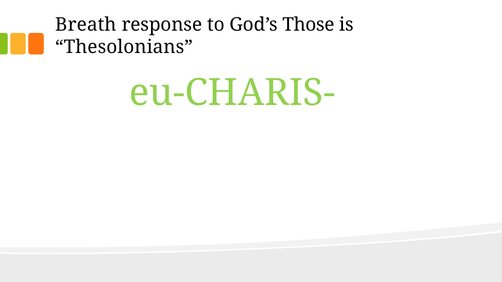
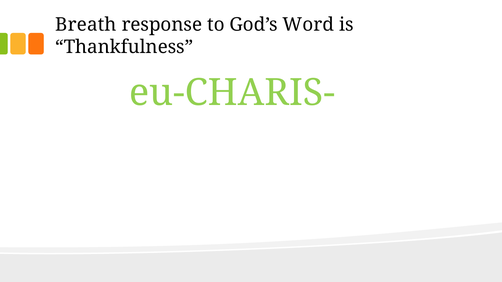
Those: Those -> Word
Thesolonians: Thesolonians -> Thankfulness
